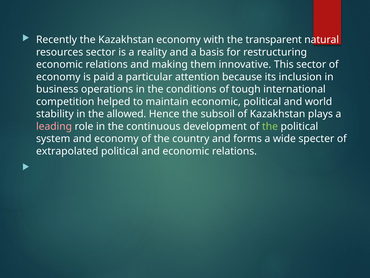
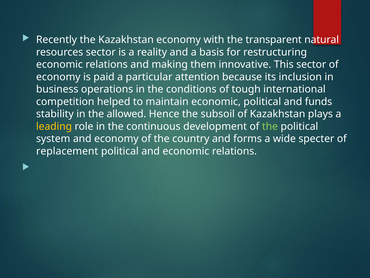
world: world -> funds
leading colour: pink -> yellow
extrapolated: extrapolated -> replacement
